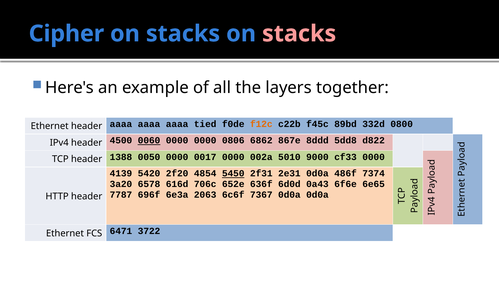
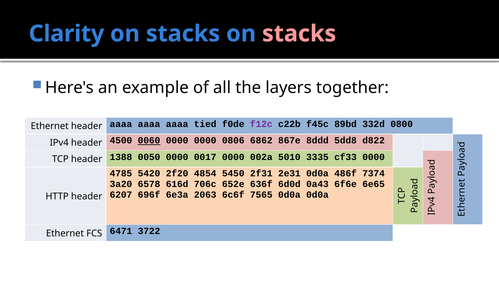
Cipher: Cipher -> Clarity
f12c colour: orange -> purple
9000: 9000 -> 3335
4139: 4139 -> 4785
5450 underline: present -> none
7787: 7787 -> 6207
7367: 7367 -> 7565
